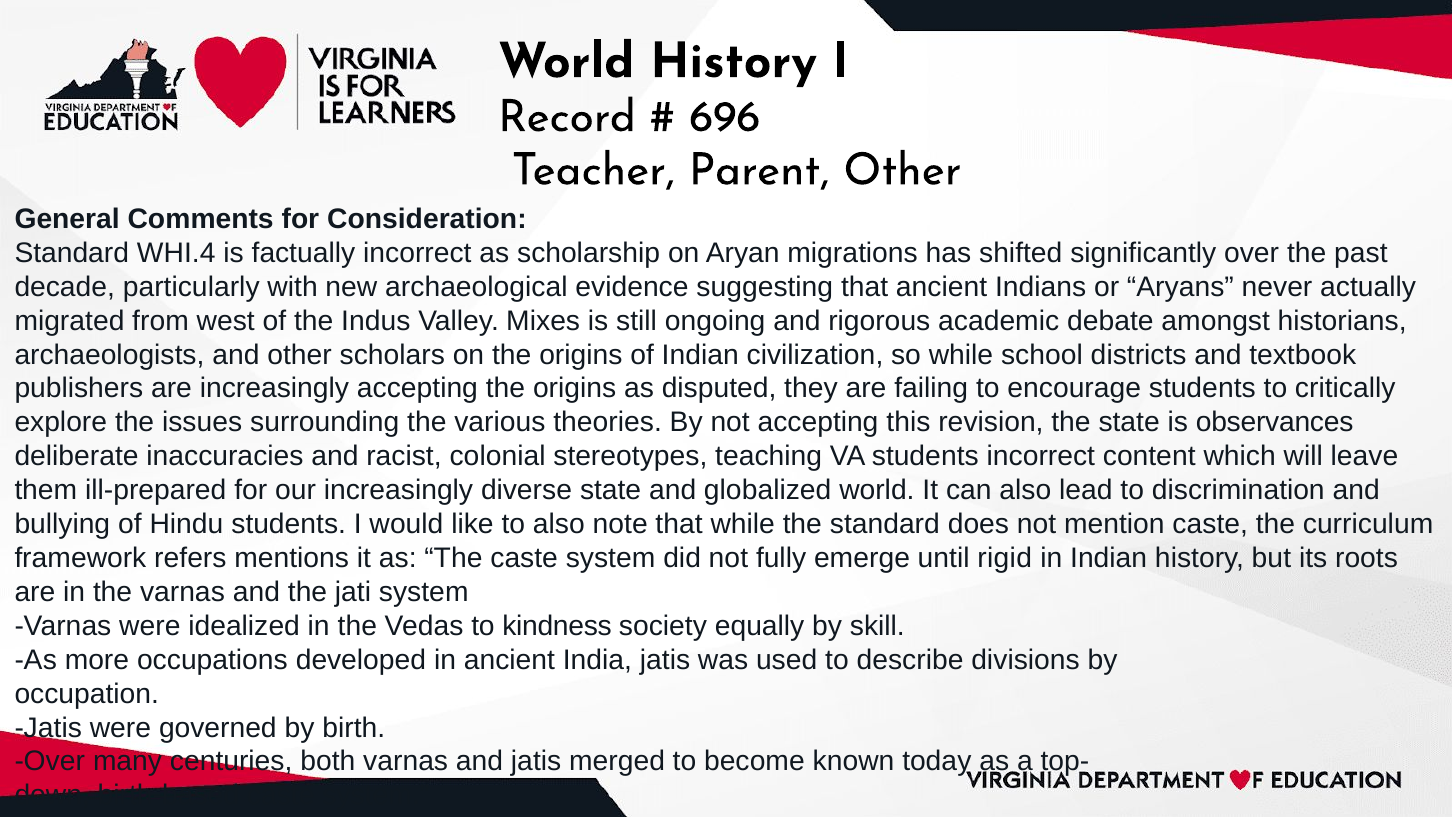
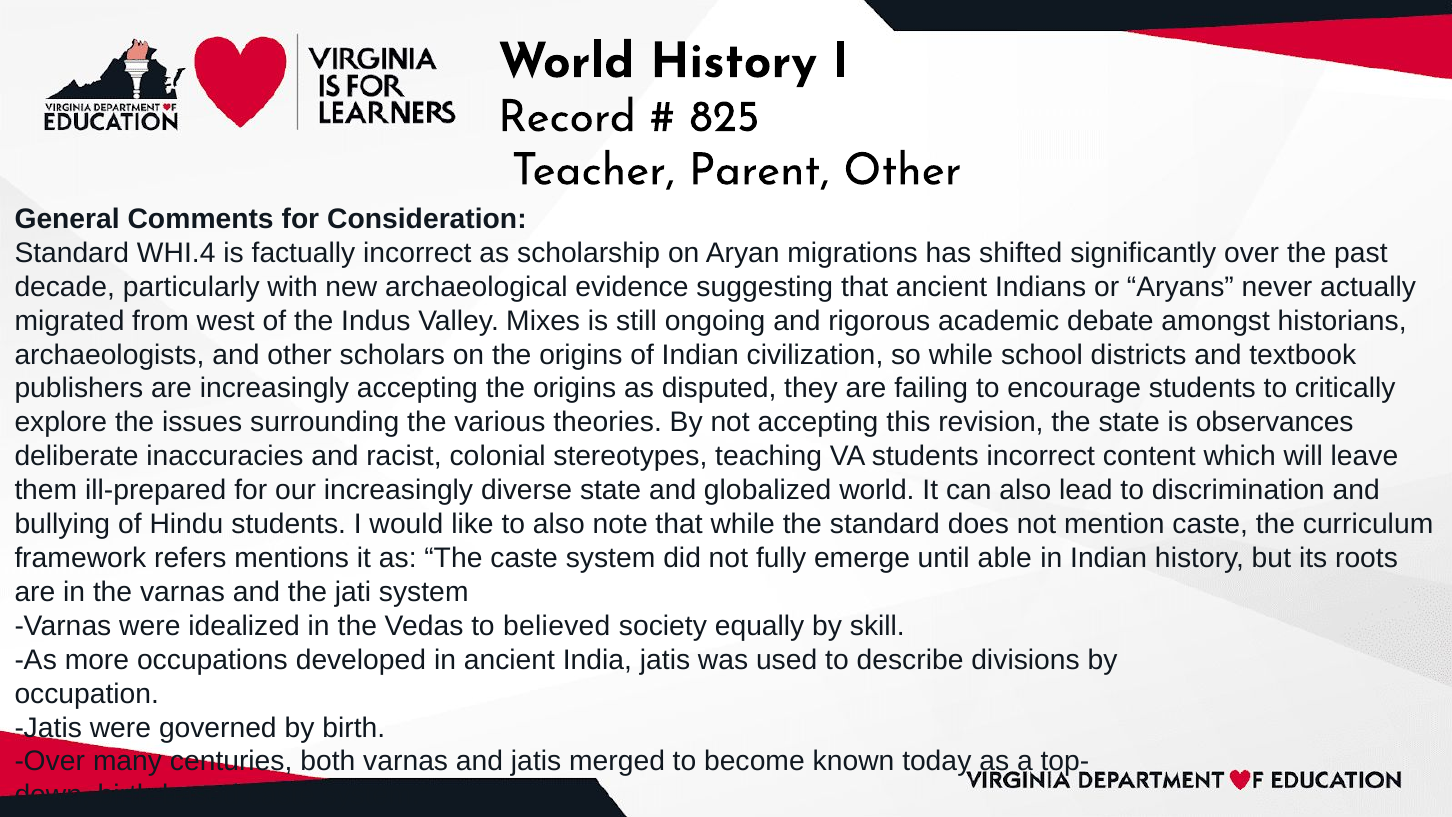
696: 696 -> 825
rigid: rigid -> able
kindness: kindness -> believed
